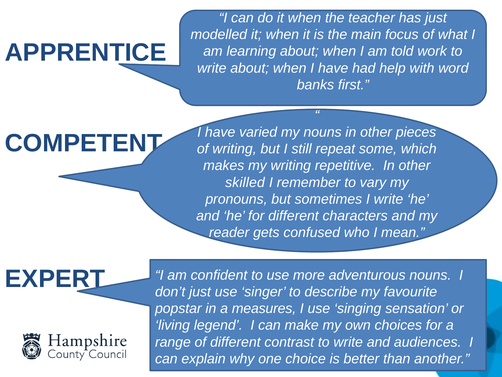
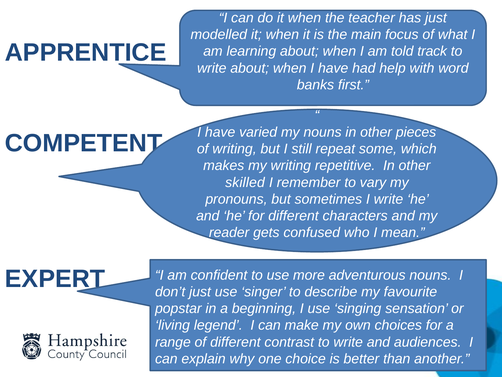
work: work -> track
measures: measures -> beginning
